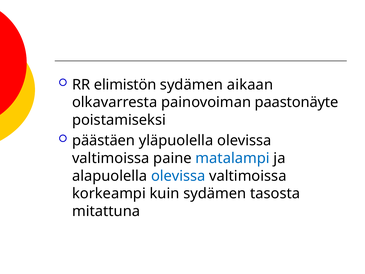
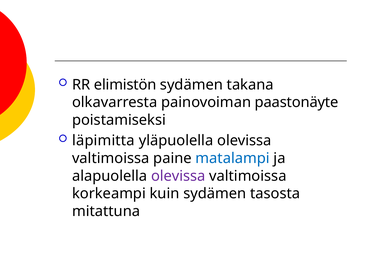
aikaan: aikaan -> takana
päästäen: päästäen -> läpimitta
olevissa at (178, 176) colour: blue -> purple
